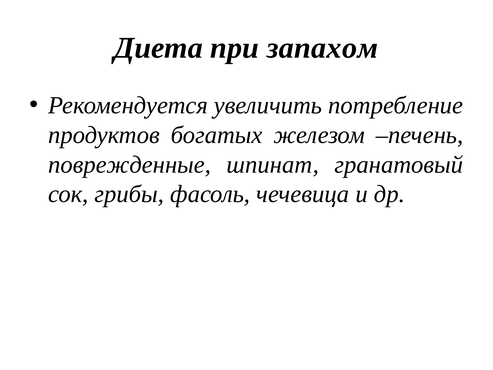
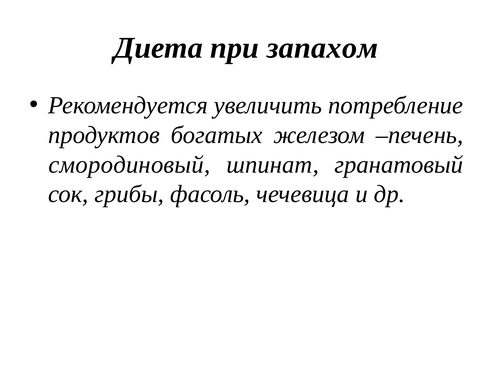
поврежденные: поврежденные -> смородиновый
